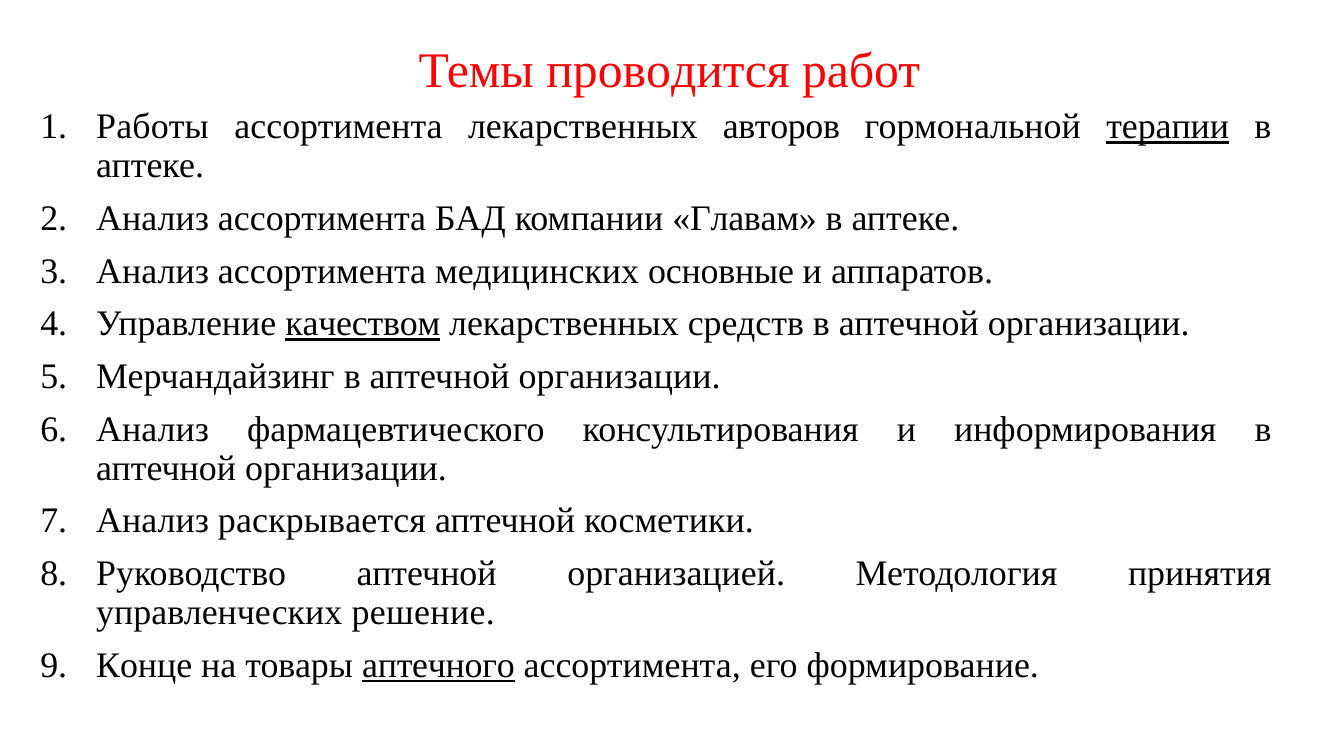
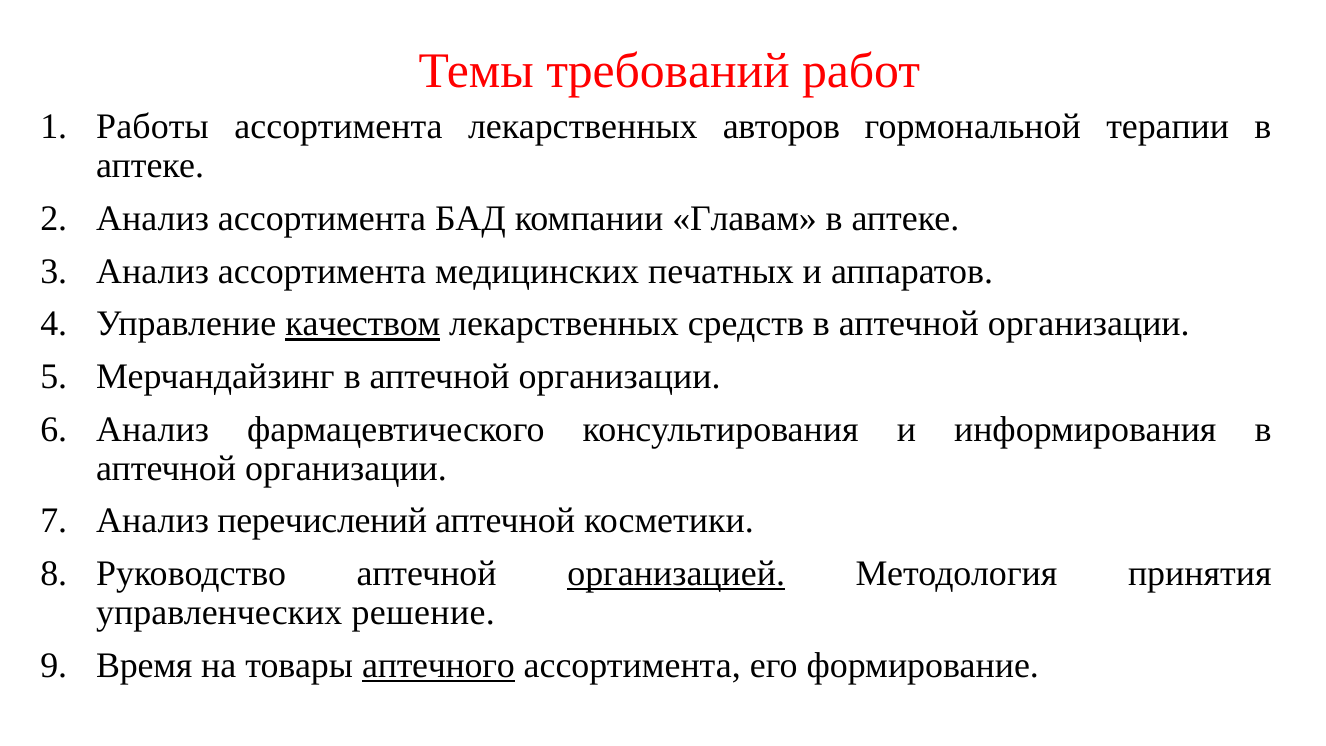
проводится: проводится -> требований
терапии underline: present -> none
основные: основные -> печатных
раскрывается: раскрывается -> перечислений
организацией underline: none -> present
Конце: Конце -> Время
